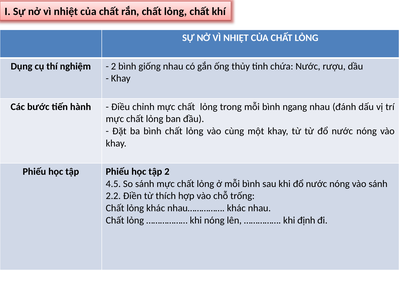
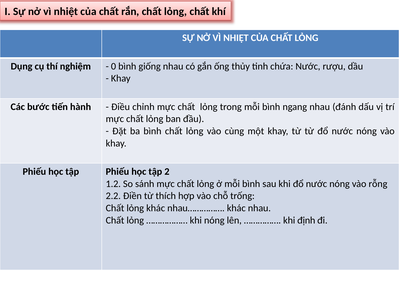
2 at (114, 66): 2 -> 0
4.5: 4.5 -> 1.2
vào sánh: sánh -> rỗng
